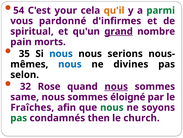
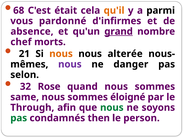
54: 54 -> 68
your: your -> était
parmi colour: green -> black
spiritual: spiritual -> absence
pain: pain -> chef
35: 35 -> 21
nous at (61, 53) colour: blue -> orange
serions: serions -> alterée
nous at (70, 64) colour: blue -> purple
divines: divines -> danger
nous at (116, 86) underline: present -> none
Fraîches: Fraîches -> Through
church: church -> person
